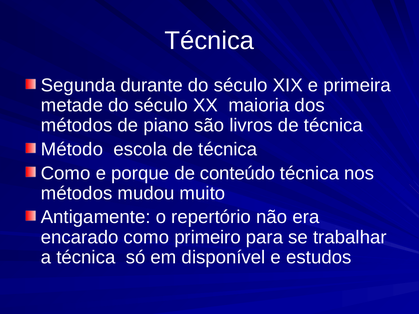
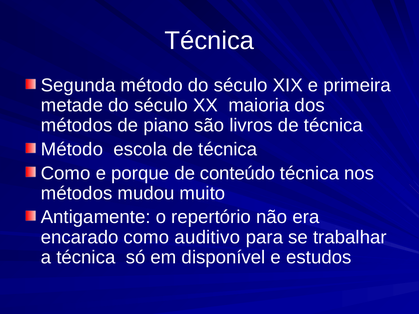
Segunda durante: durante -> método
primeiro: primeiro -> auditivo
